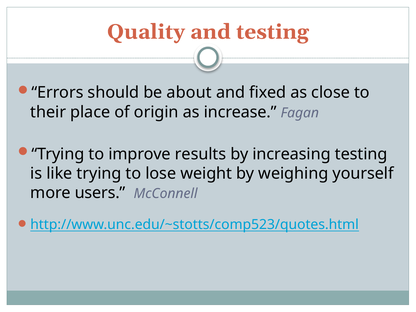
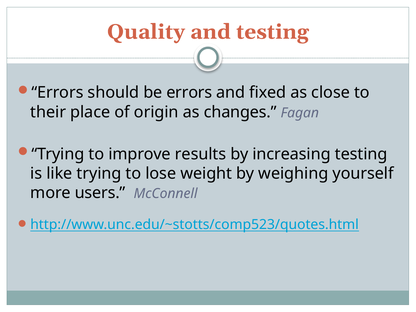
be about: about -> errors
increase: increase -> changes
